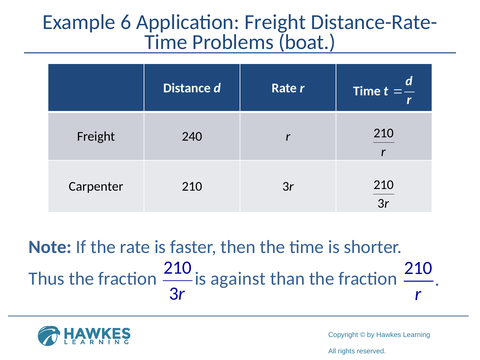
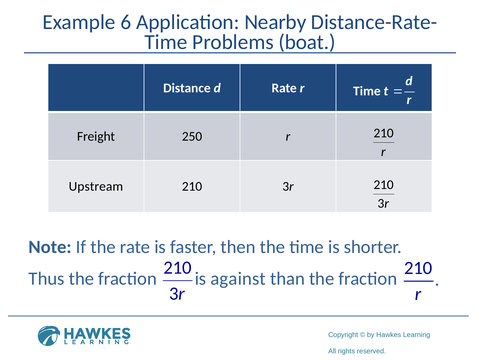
Application Freight: Freight -> Nearby
240: 240 -> 250
Carpenter: Carpenter -> Upstream
